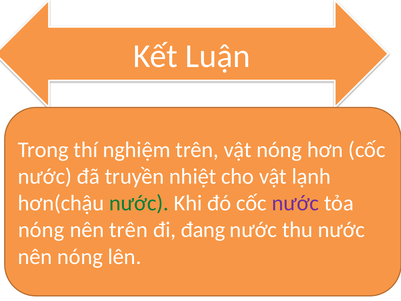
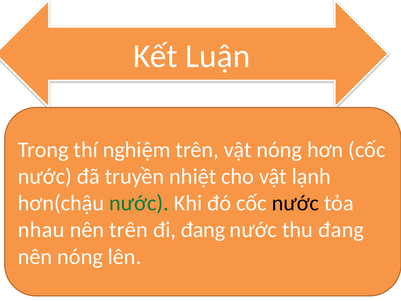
nước at (295, 203) colour: purple -> black
nóng at (41, 230): nóng -> nhau
thu nước: nước -> đang
